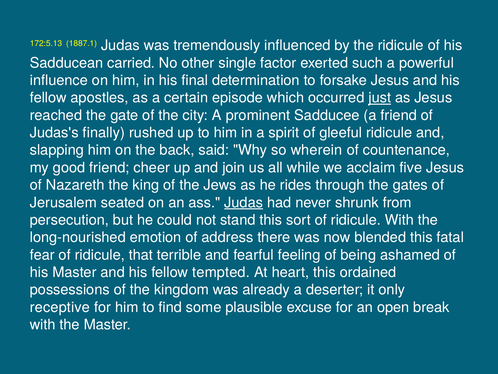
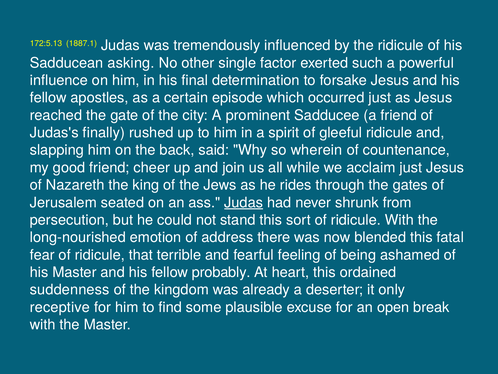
carried: carried -> asking
just at (380, 98) underline: present -> none
acclaim five: five -> just
tempted: tempted -> probably
possessions: possessions -> suddenness
